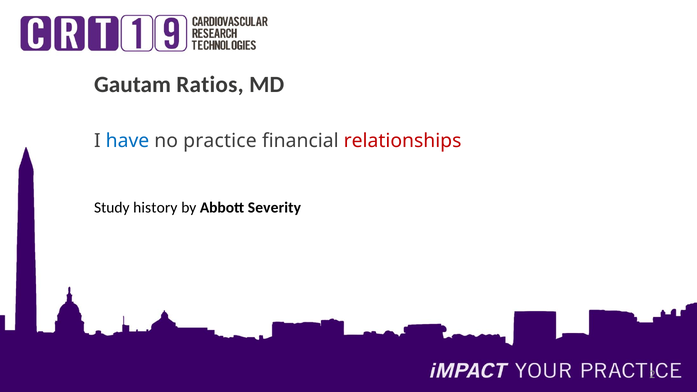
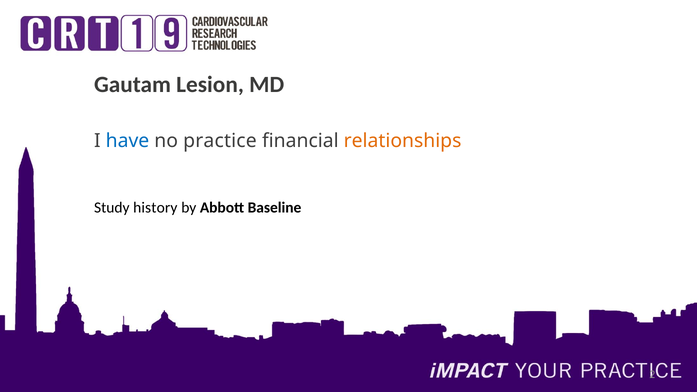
Ratios: Ratios -> Lesion
relationships colour: red -> orange
Severity: Severity -> Baseline
